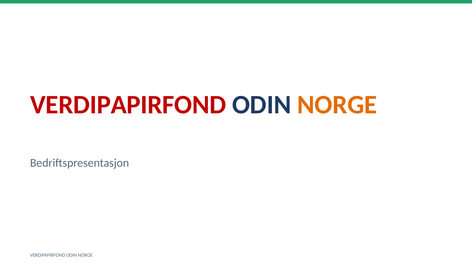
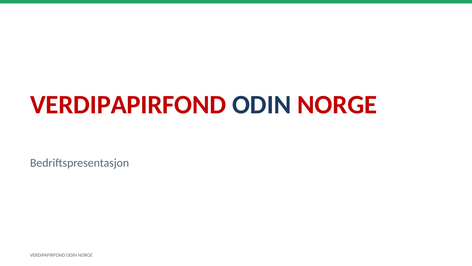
NORGE at (337, 105) colour: orange -> red
